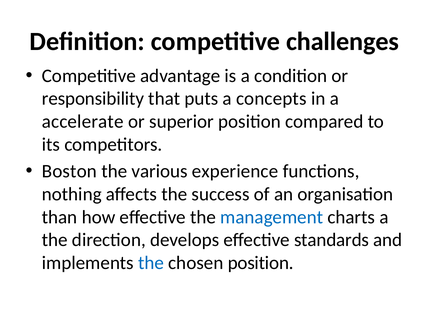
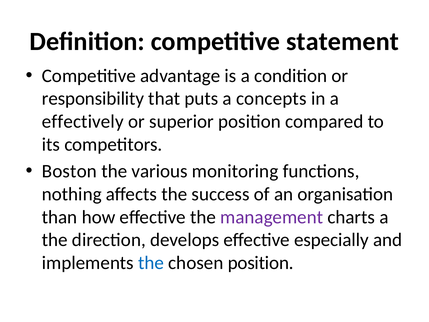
challenges: challenges -> statement
accelerate: accelerate -> effectively
experience: experience -> monitoring
management colour: blue -> purple
standards: standards -> especially
